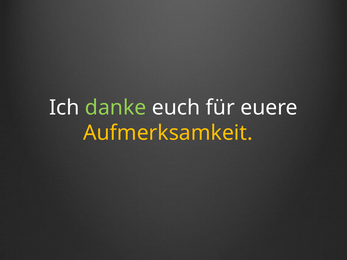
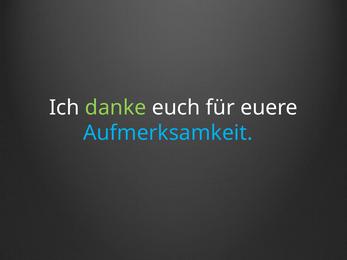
Aufmerksamkeit colour: yellow -> light blue
